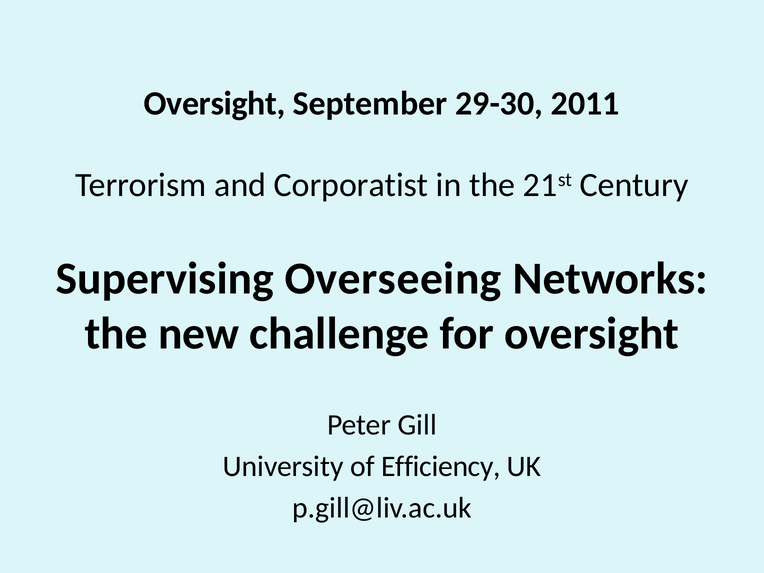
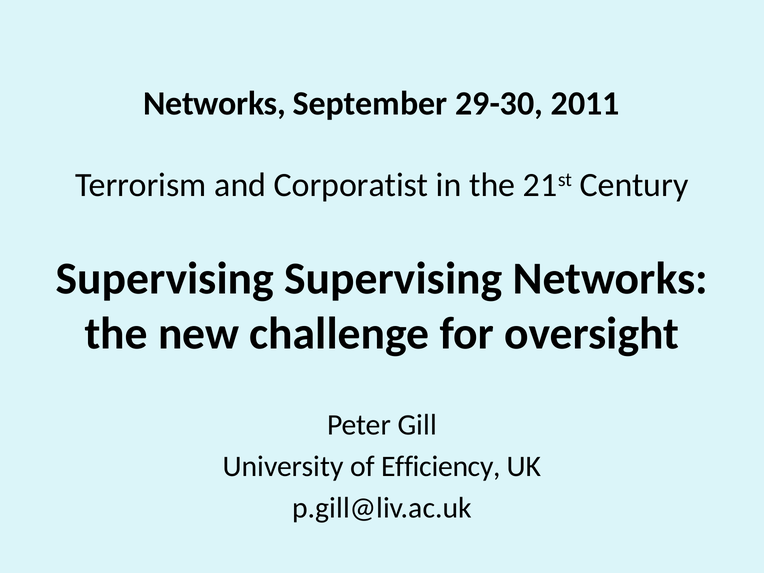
Oversight at (215, 104): Oversight -> Networks
Supervising Overseeing: Overseeing -> Supervising
